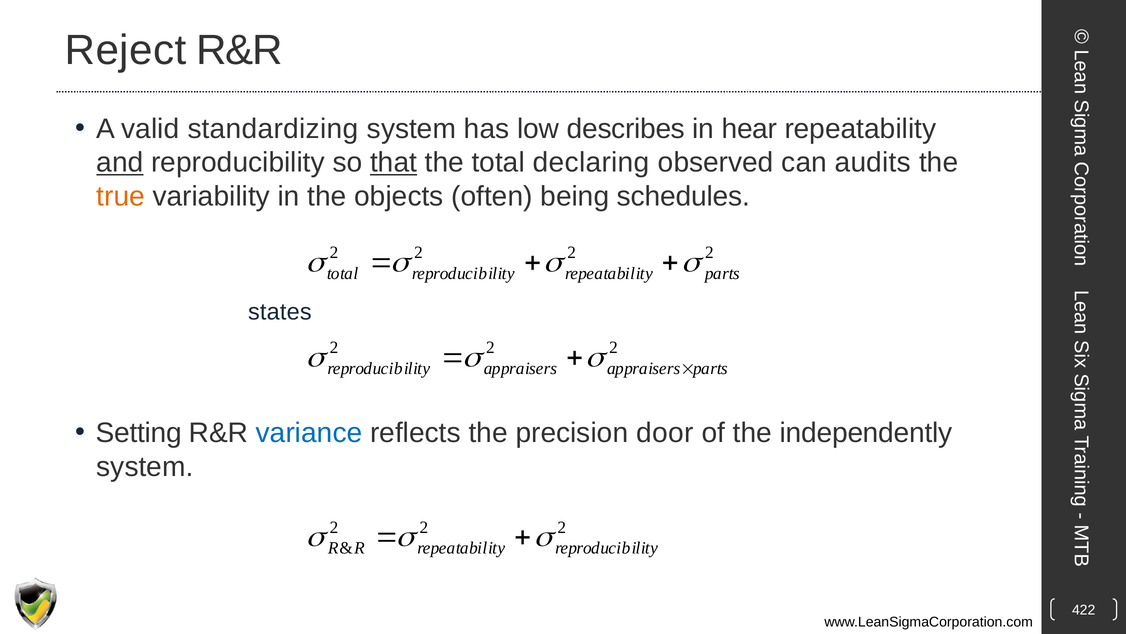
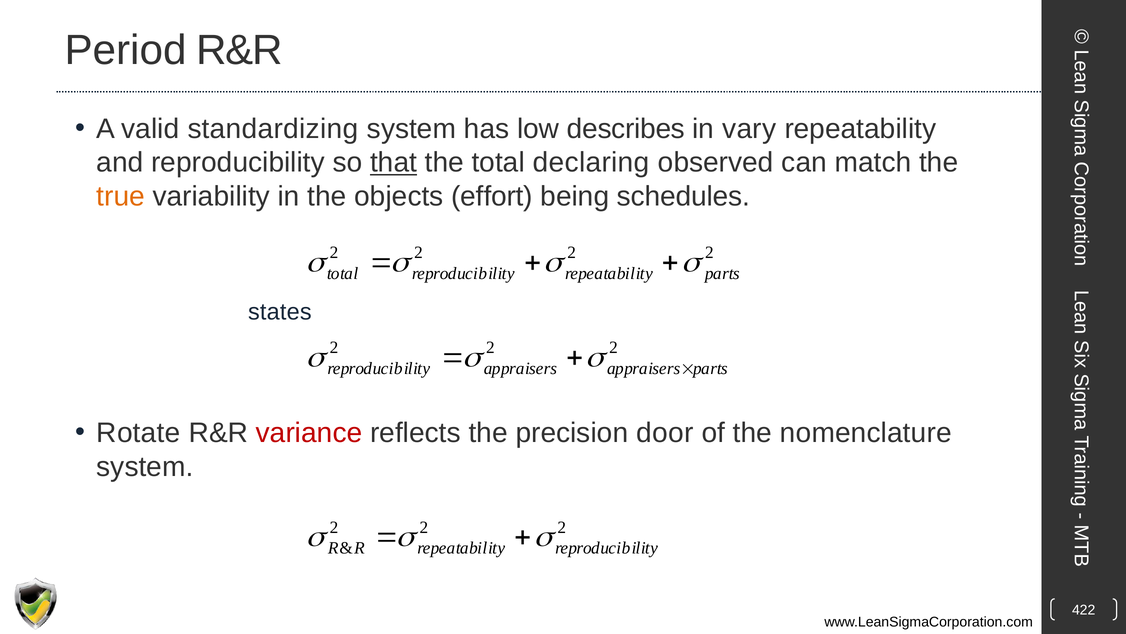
Reject: Reject -> Period
hear: hear -> vary
and underline: present -> none
audits: audits -> match
often: often -> effort
Setting: Setting -> Rotate
variance colour: blue -> red
independently: independently -> nomenclature
